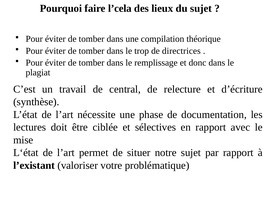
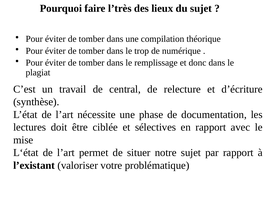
l’cela: l’cela -> l’très
directrices: directrices -> numérique
